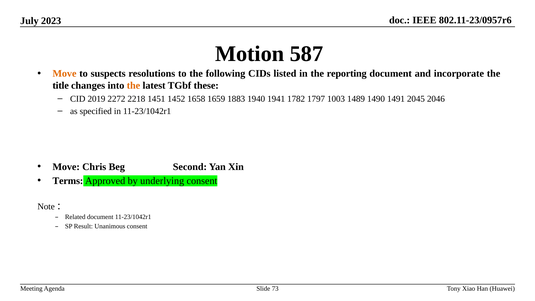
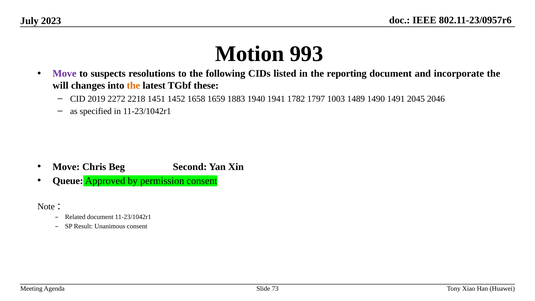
587: 587 -> 993
Move at (64, 74) colour: orange -> purple
title: title -> will
Terms: Terms -> Queue
underlying: underlying -> permission
